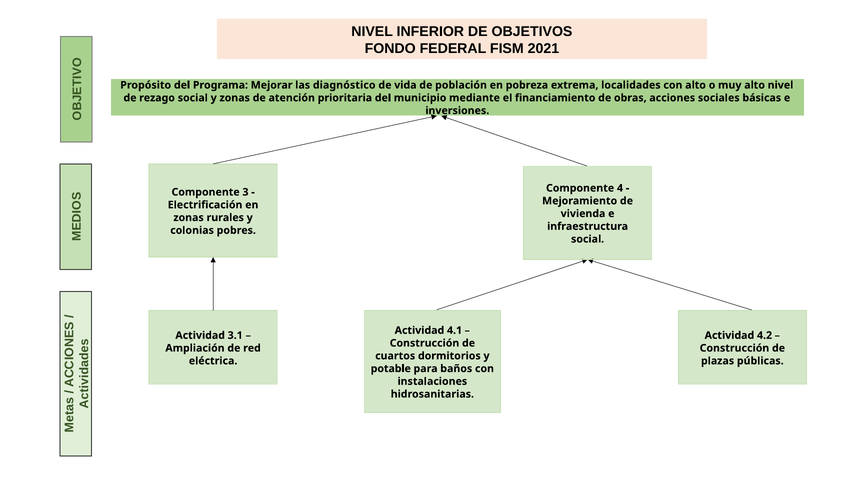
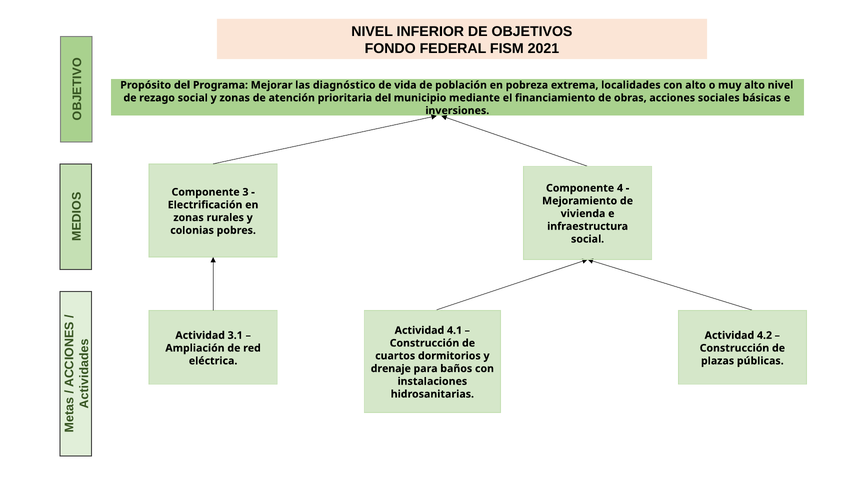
potable: potable -> drenaje
